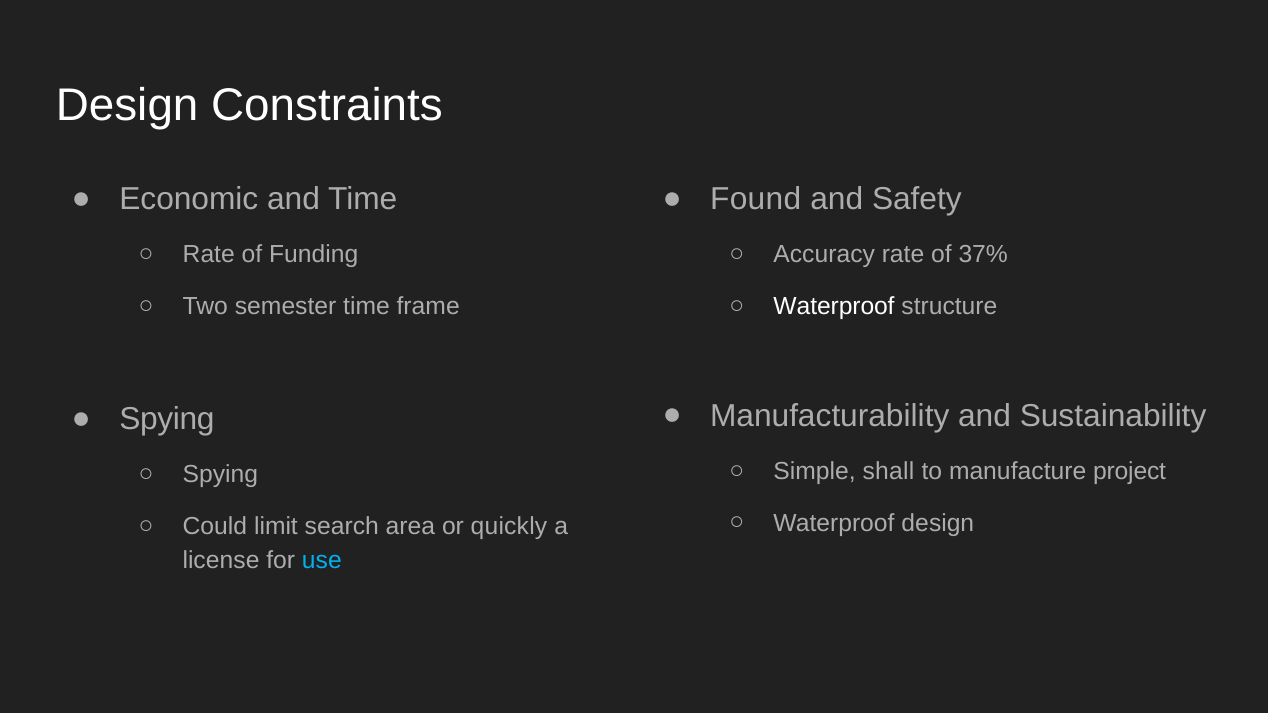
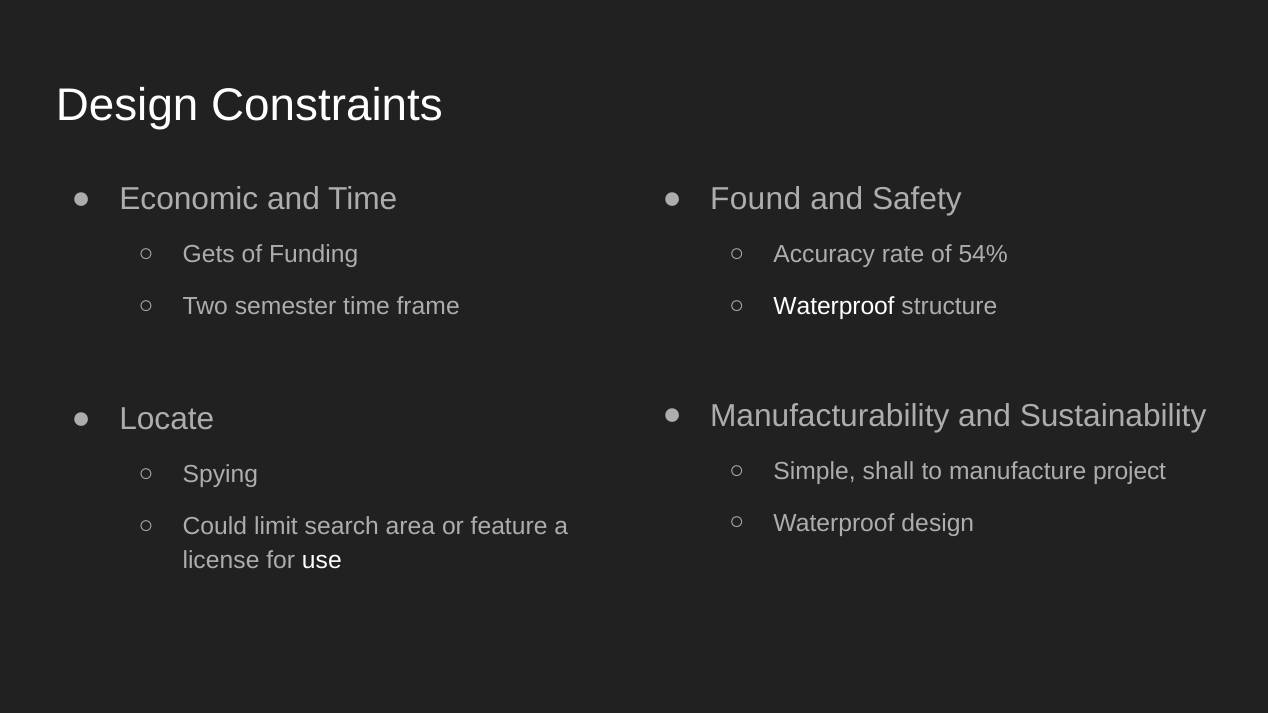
Rate at (209, 255): Rate -> Gets
37%: 37% -> 54%
Spying at (167, 419): Spying -> Locate
quickly: quickly -> feature
use colour: light blue -> white
